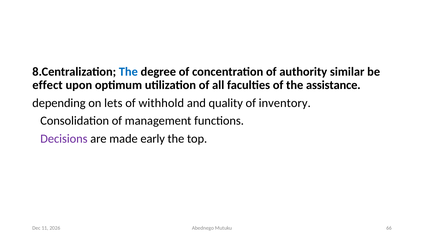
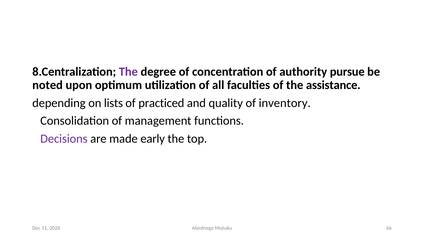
The at (128, 72) colour: blue -> purple
similar: similar -> pursue
effect: effect -> noted
lets: lets -> lists
withhold: withhold -> practiced
